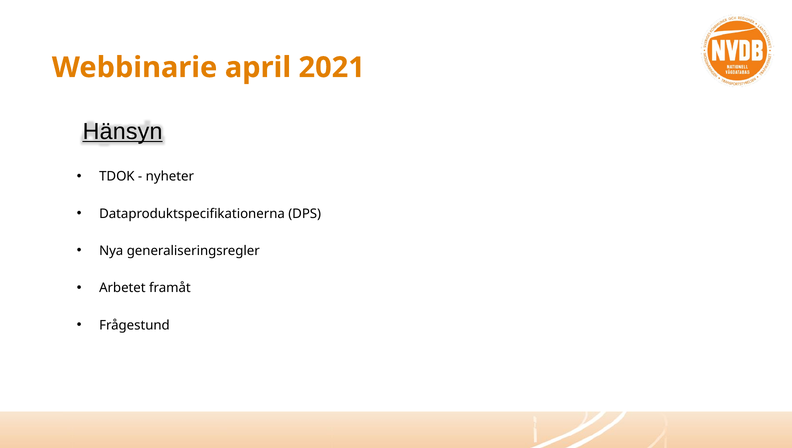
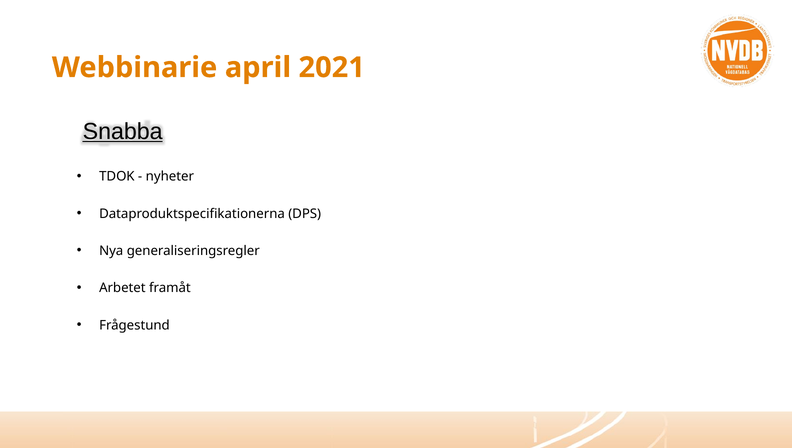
Hänsyn: Hänsyn -> Snabba
